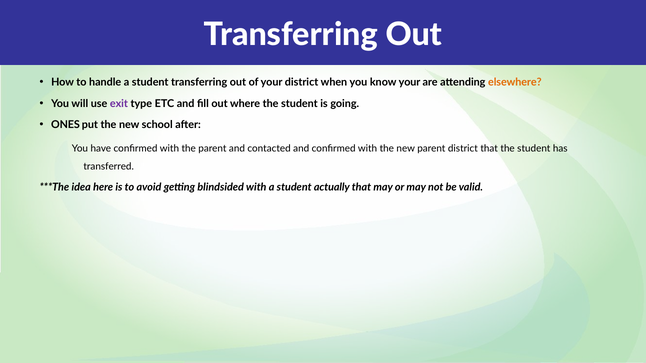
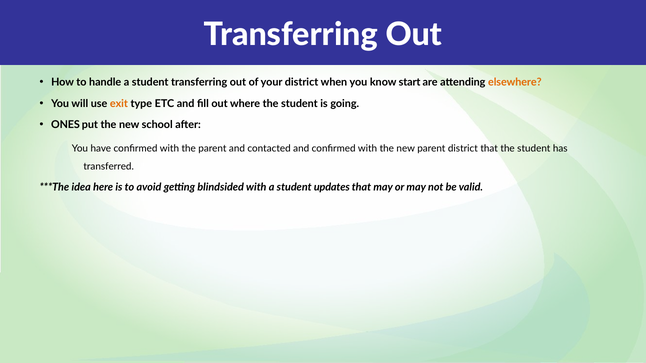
know your: your -> start
exit colour: purple -> orange
actually: actually -> updates
